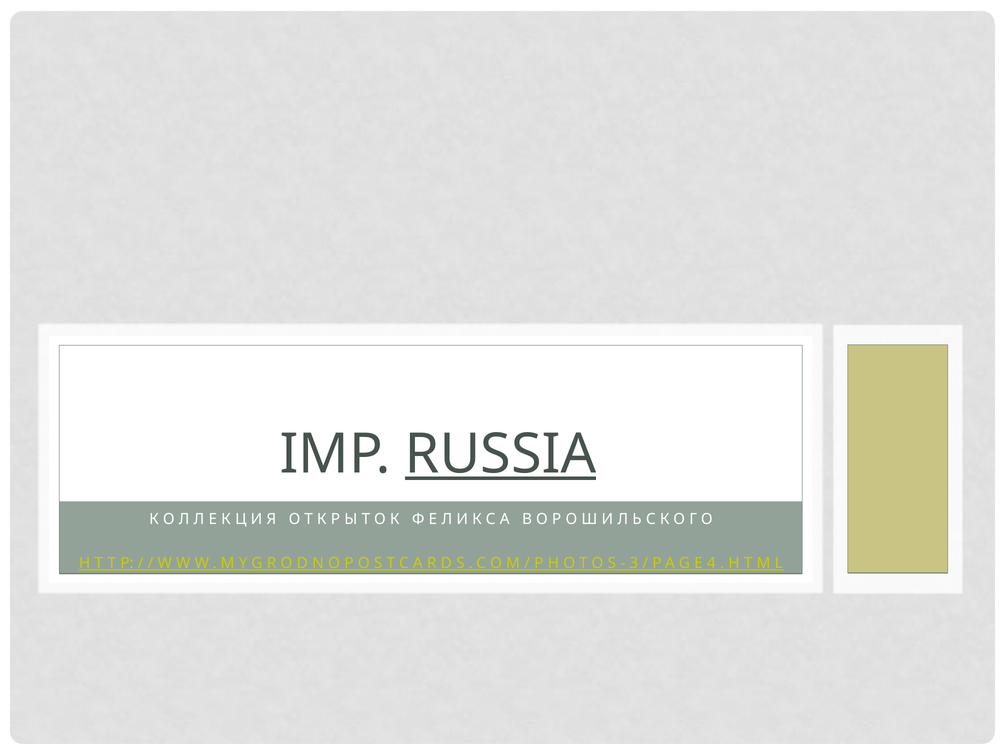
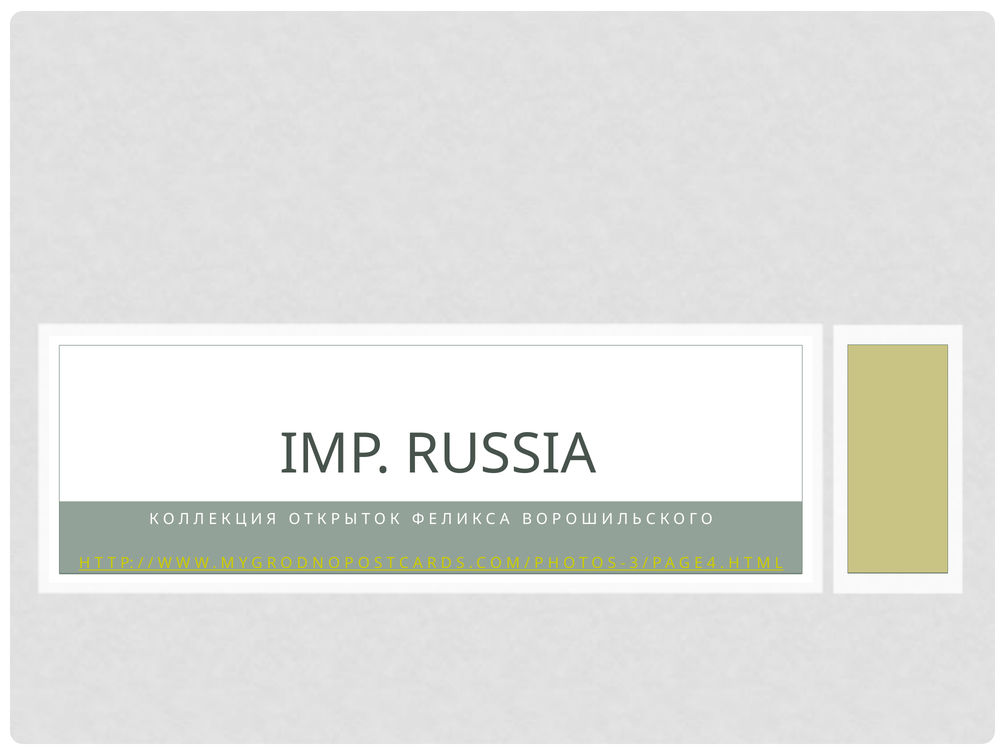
RUSSIA underline: present -> none
